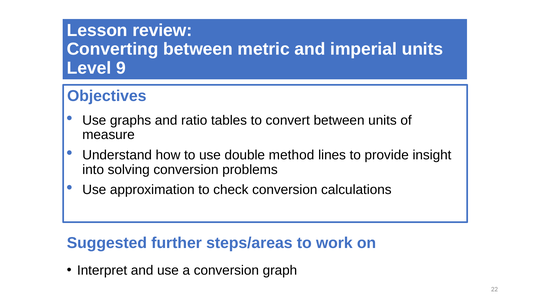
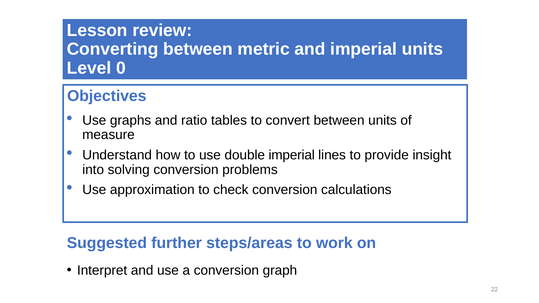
9: 9 -> 0
double method: method -> imperial
